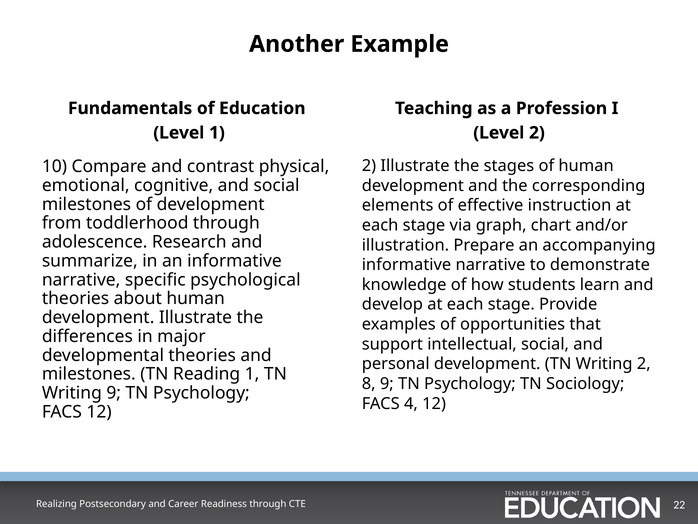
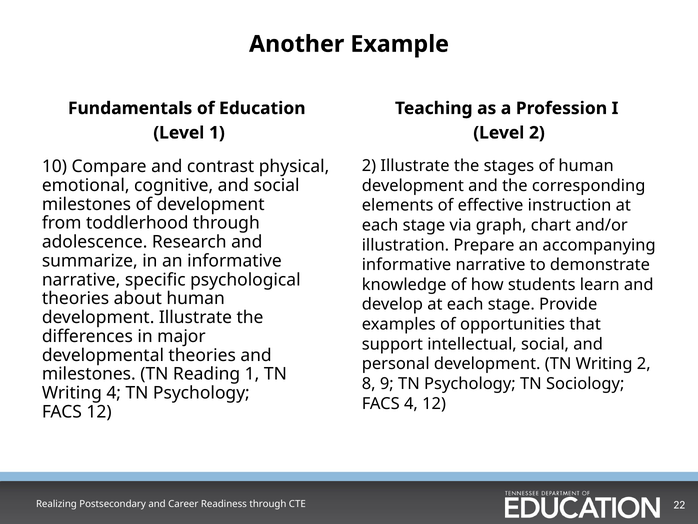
Writing 9: 9 -> 4
